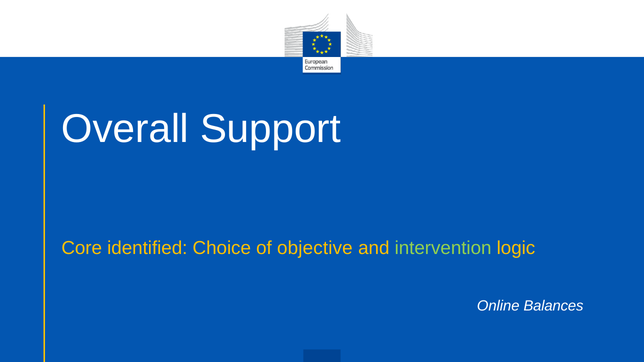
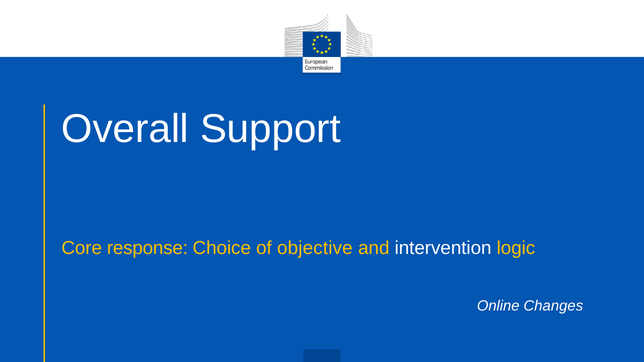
identified: identified -> response
intervention colour: light green -> white
Balances: Balances -> Changes
